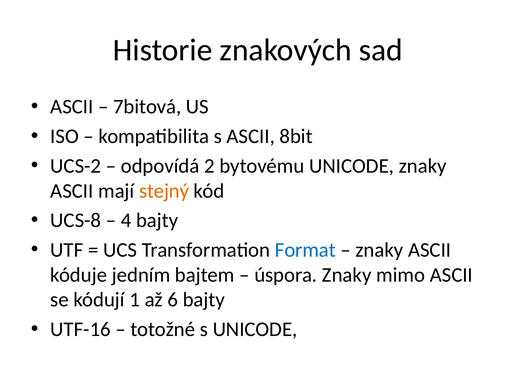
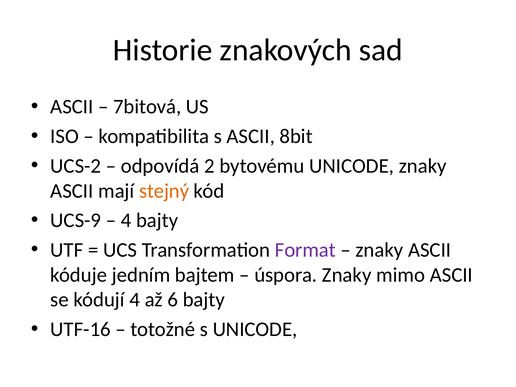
UCS-8: UCS-8 -> UCS-9
Format colour: blue -> purple
kódují 1: 1 -> 4
